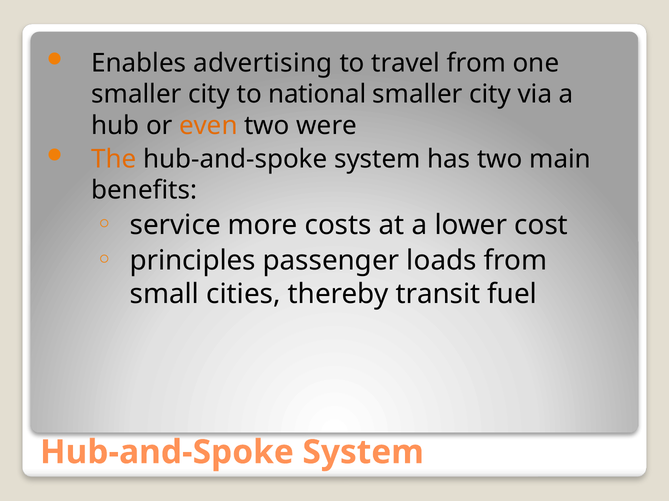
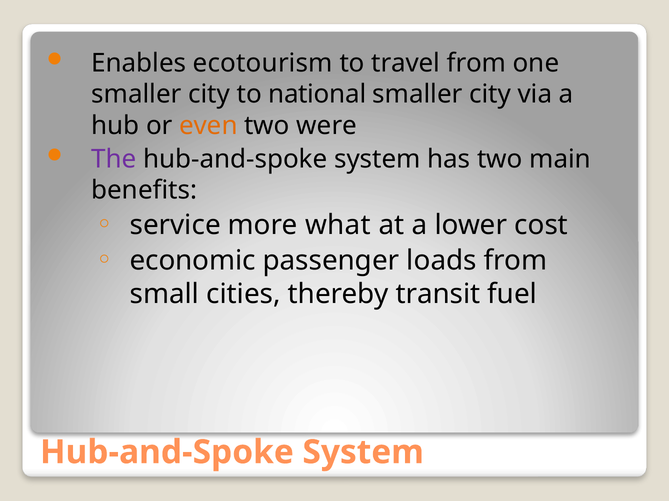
advertising: advertising -> ecotourism
The colour: orange -> purple
costs: costs -> what
principles: principles -> economic
